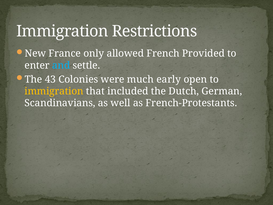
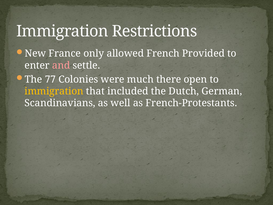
and colour: light blue -> pink
43: 43 -> 77
early: early -> there
